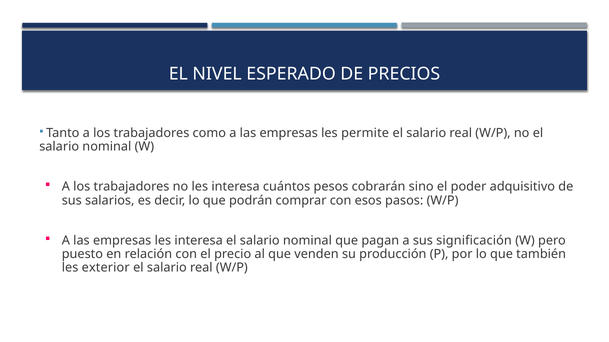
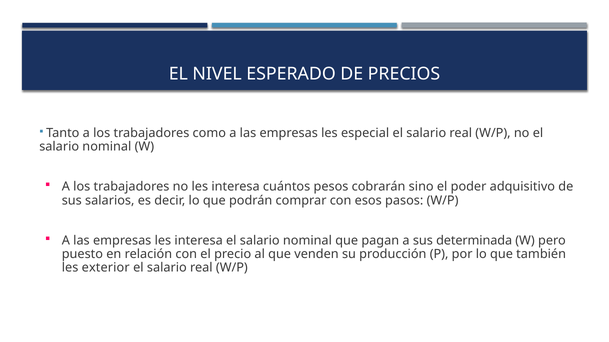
permite: permite -> especial
significación: significación -> determinada
